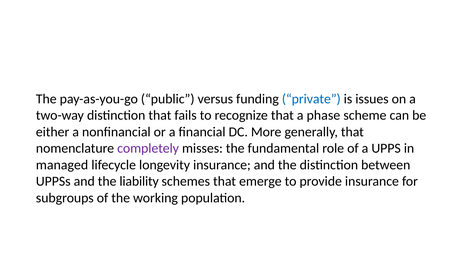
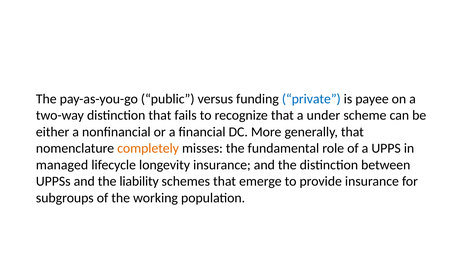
issues: issues -> payee
phase: phase -> under
completely colour: purple -> orange
